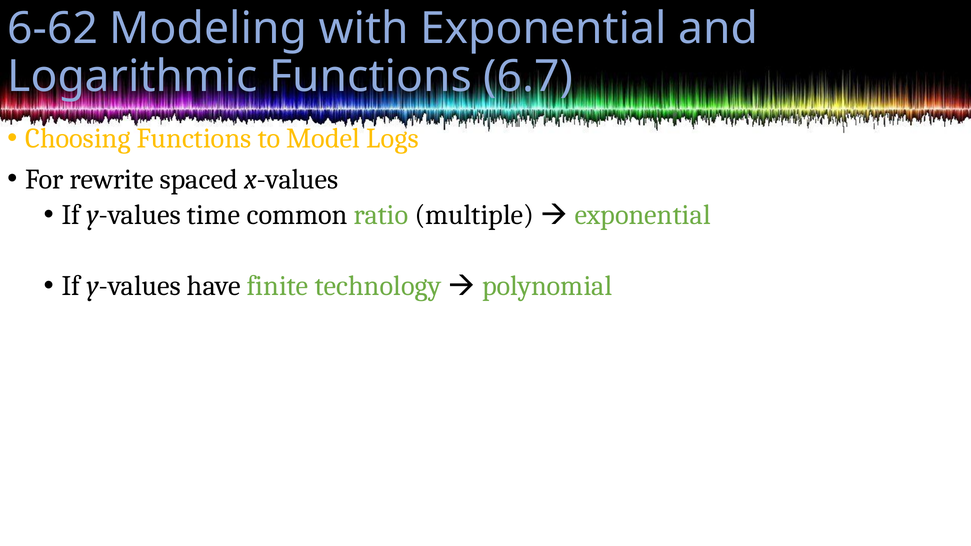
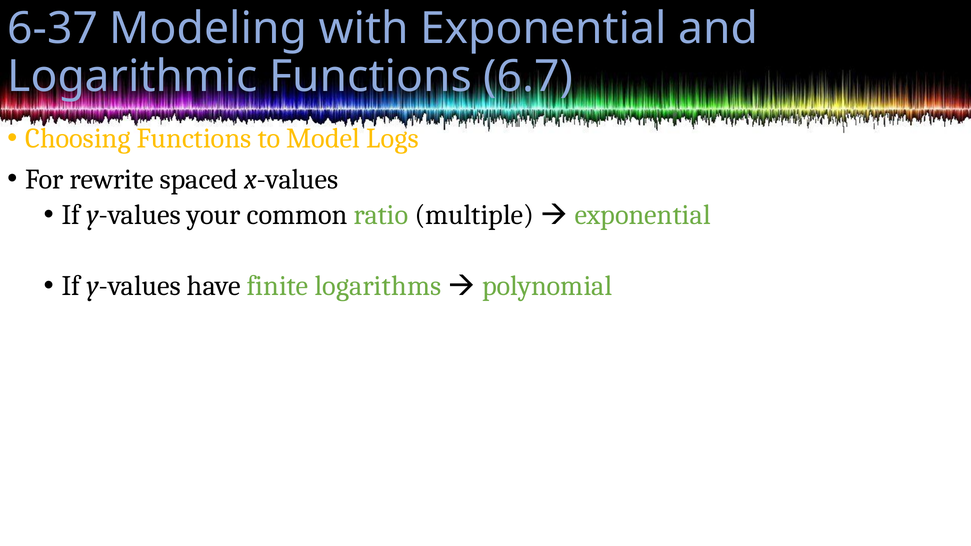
6-62: 6-62 -> 6-37
time: time -> your
technology: technology -> logarithms
